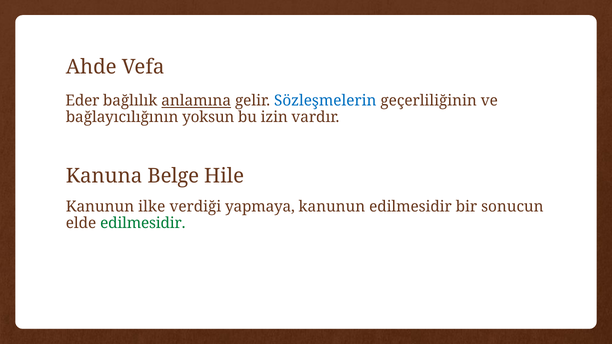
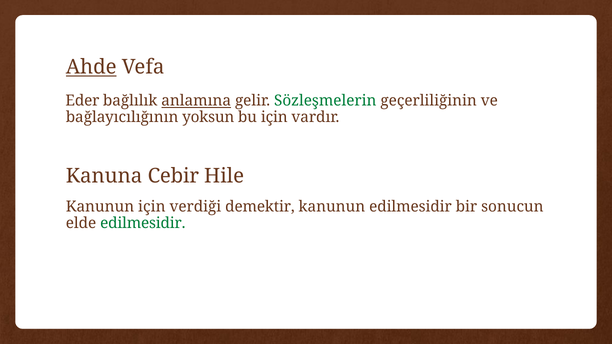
Ahde underline: none -> present
Sözleşmelerin colour: blue -> green
bu izin: izin -> için
Belge: Belge -> Cebir
Kanunun ilke: ilke -> için
yapmaya: yapmaya -> demektir
